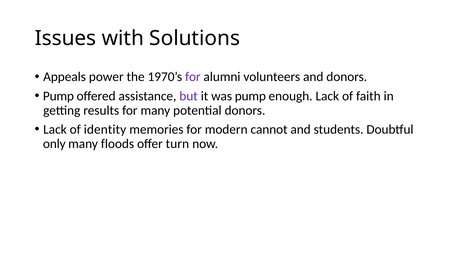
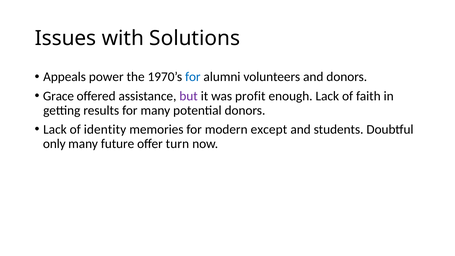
for at (193, 77) colour: purple -> blue
Pump at (58, 96): Pump -> Grace
was pump: pump -> profit
cannot: cannot -> except
floods: floods -> future
